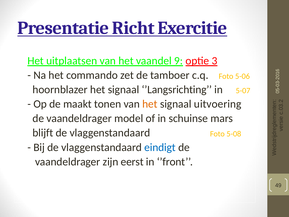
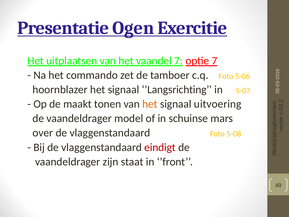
Richt: Richt -> Ogen
vaandel 9: 9 -> 7
optie 3: 3 -> 7
blijft: blijft -> over
eindigt colour: blue -> red
eerst: eerst -> staat
